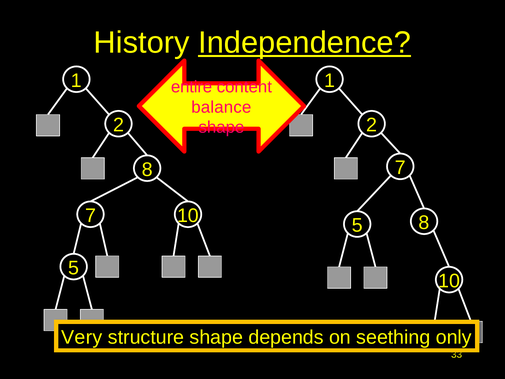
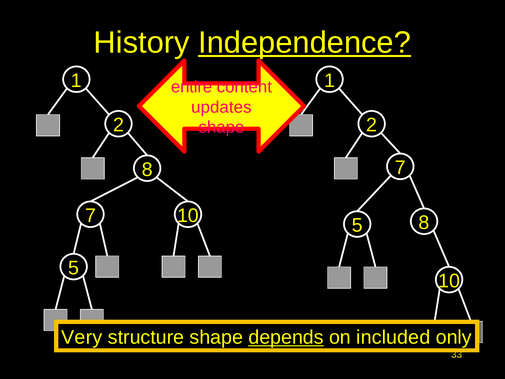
balance: balance -> updates
depends underline: none -> present
seething: seething -> included
